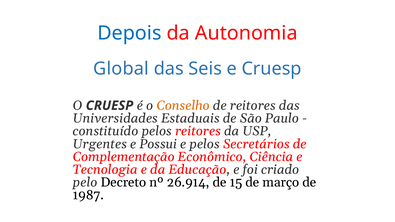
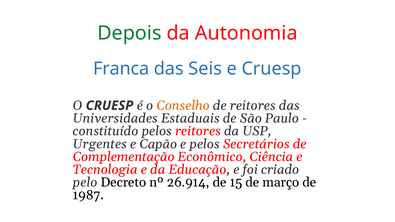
Depois colour: blue -> green
Global: Global -> Franca
Possui: Possui -> Capão
